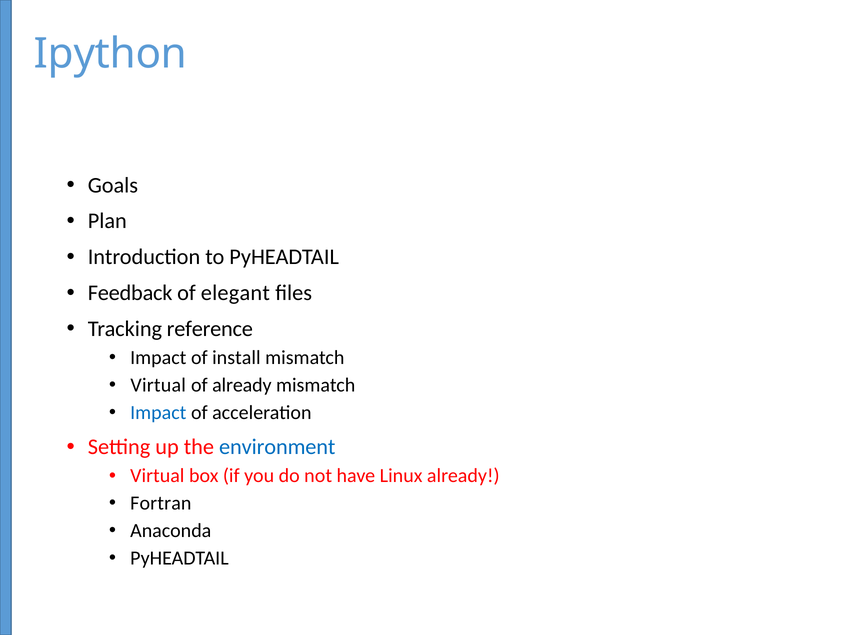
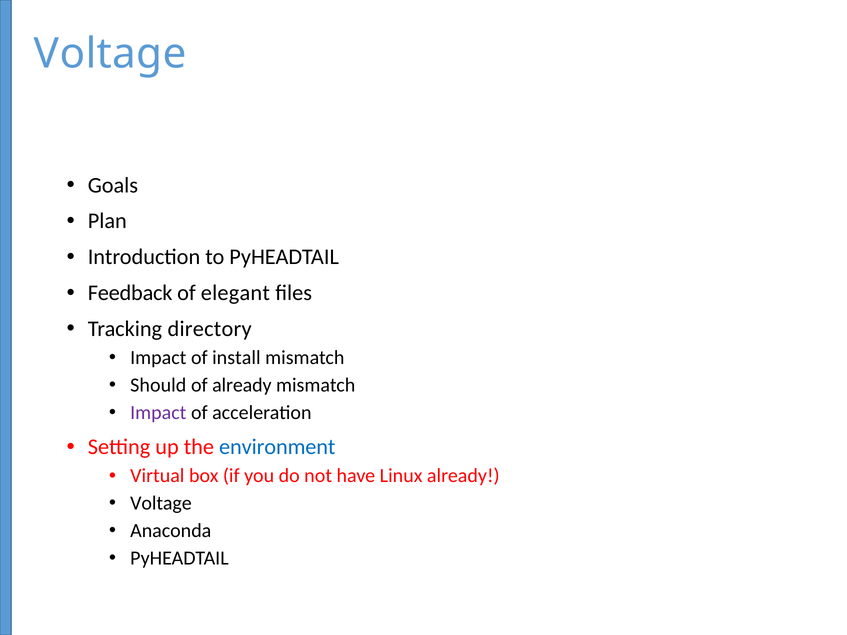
Ipython at (111, 54): Ipython -> Voltage
reference: reference -> directory
Virtual at (158, 385): Virtual -> Should
Impact at (158, 413) colour: blue -> purple
Fortran at (161, 503): Fortran -> Voltage
